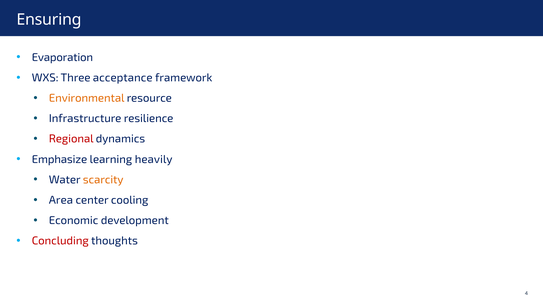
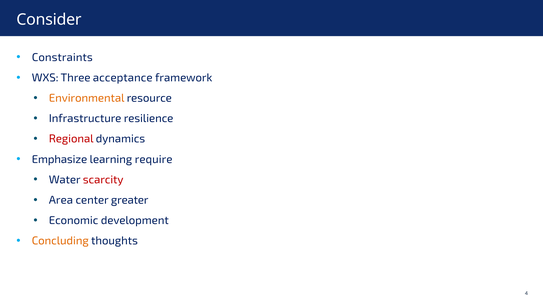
Ensuring: Ensuring -> Consider
Evaporation: Evaporation -> Constraints
heavily: heavily -> require
scarcity colour: orange -> red
cooling: cooling -> greater
Concluding colour: red -> orange
